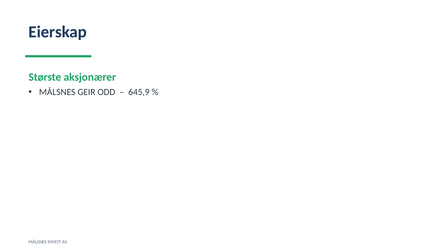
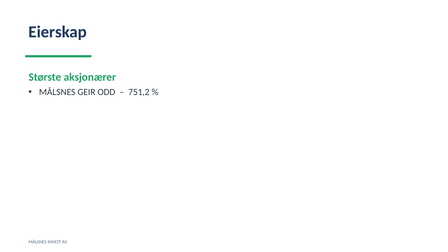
645,9: 645,9 -> 751,2
